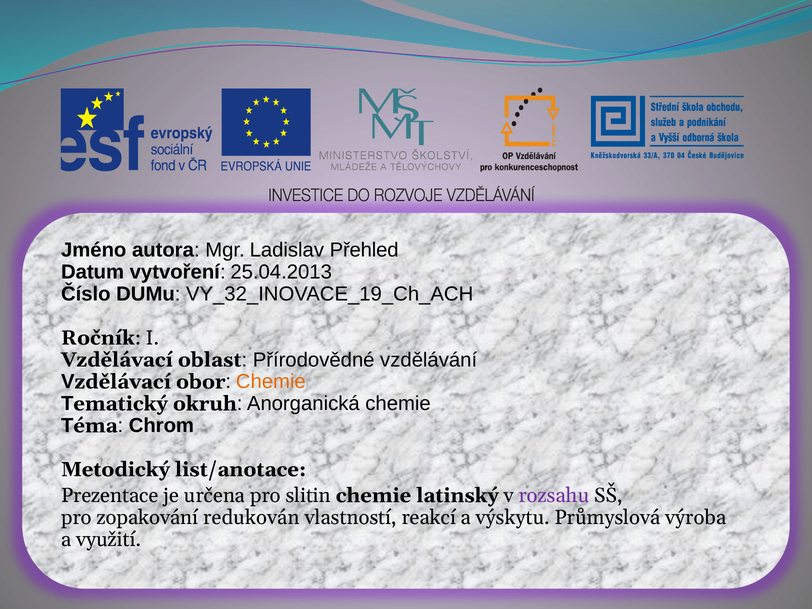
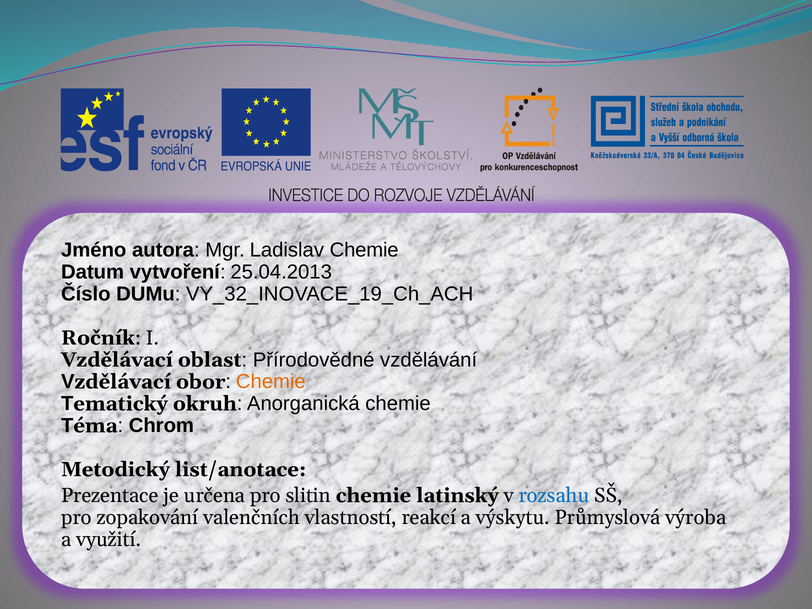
Ladislav Přehled: Přehled -> Chemie
rozsahu colour: purple -> blue
redukován: redukován -> valenčních
